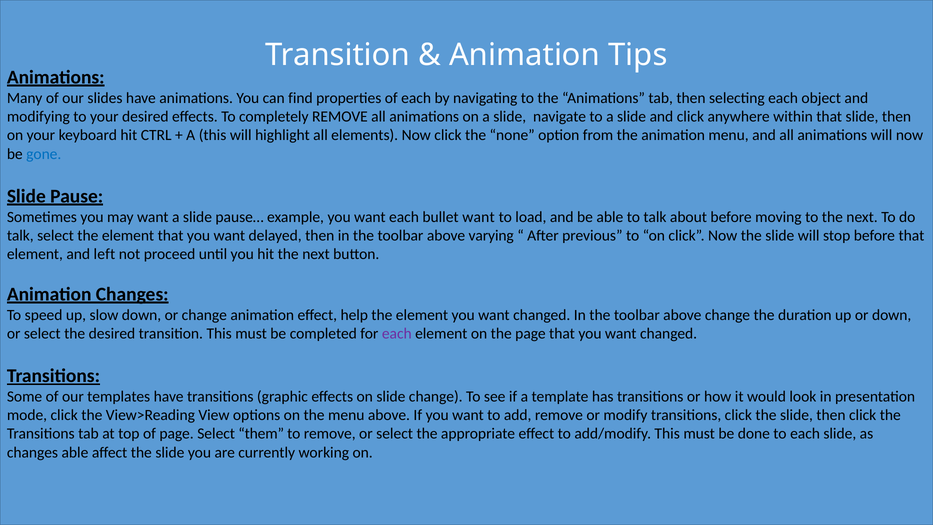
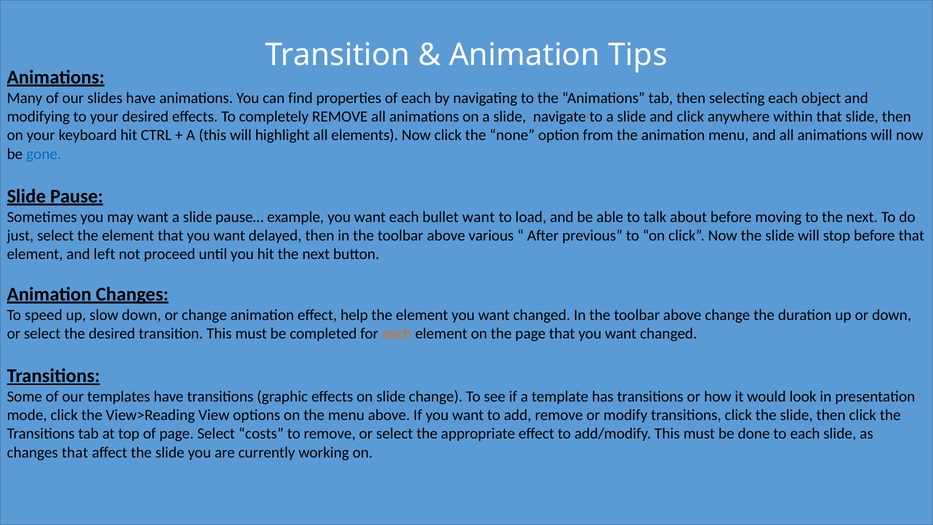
talk at (20, 235): talk -> just
varying: varying -> various
each at (397, 333) colour: purple -> orange
them: them -> costs
changes able: able -> that
